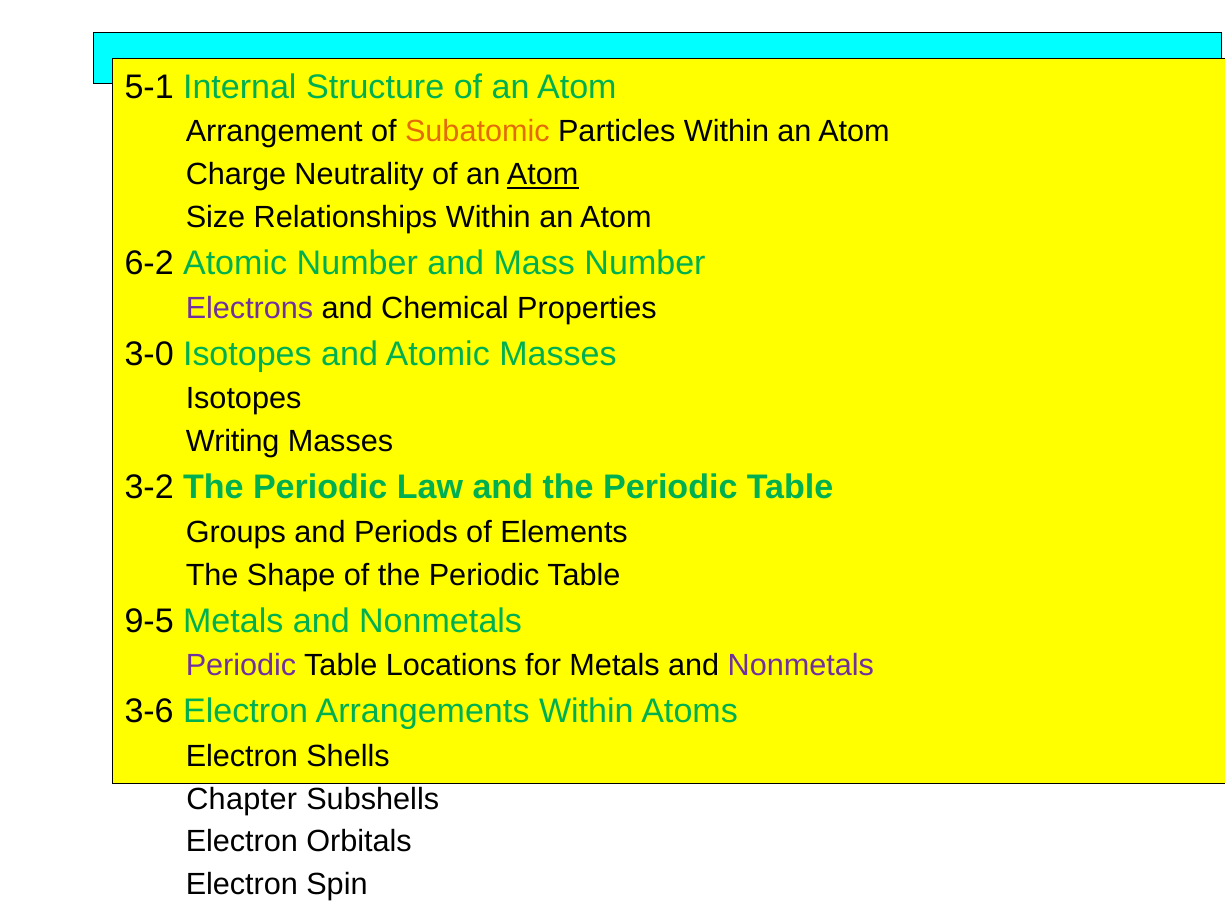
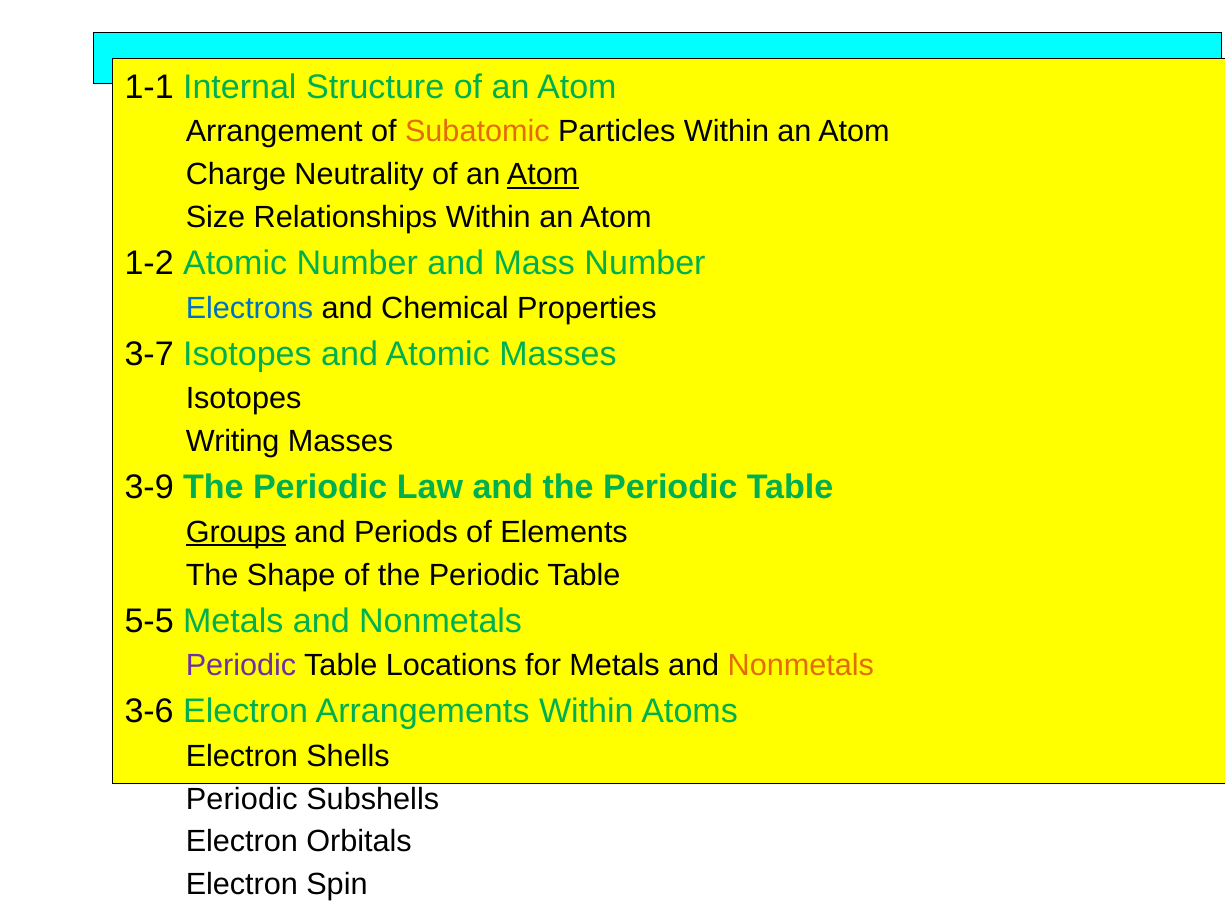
5-1: 5-1 -> 1-1
6-2: 6-2 -> 1-2
Electrons colour: purple -> blue
3-0: 3-0 -> 3-7
3-2: 3-2 -> 3-9
Groups underline: none -> present
9-5: 9-5 -> 5-5
Nonmetals at (801, 665) colour: purple -> orange
Chapter at (242, 799): Chapter -> Periodic
